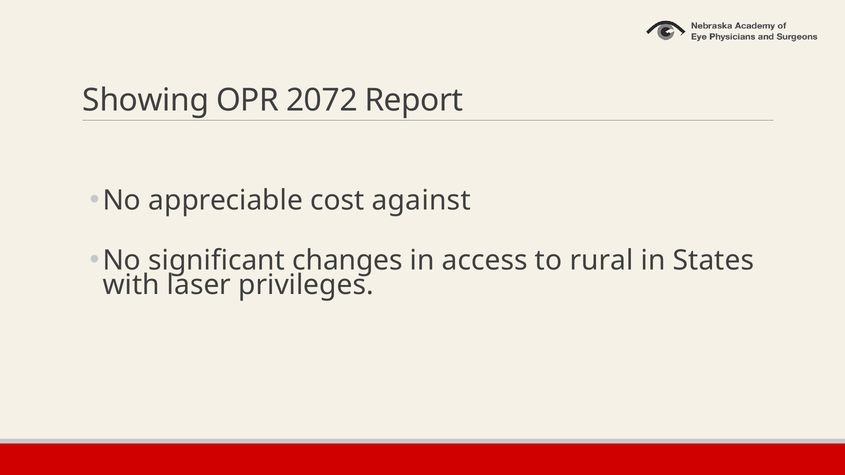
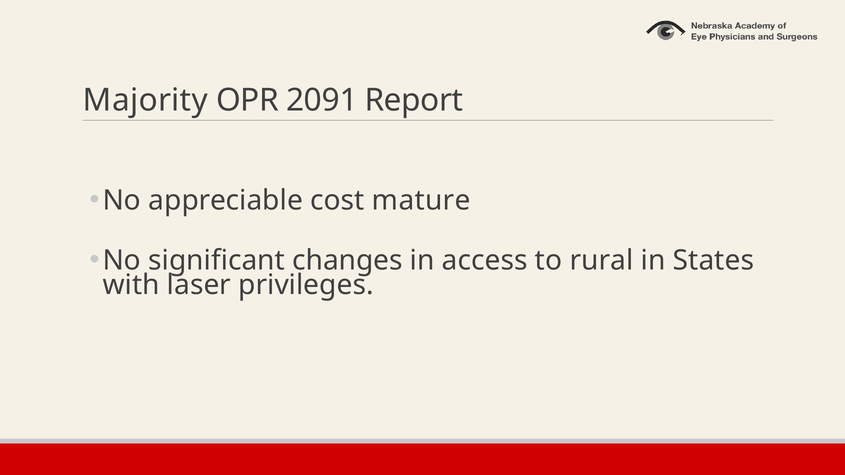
Showing: Showing -> Majority
2072: 2072 -> 2091
against: against -> mature
